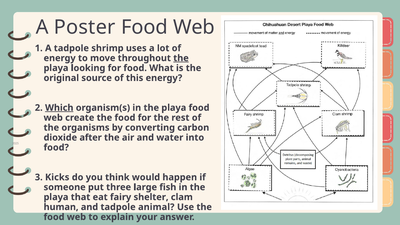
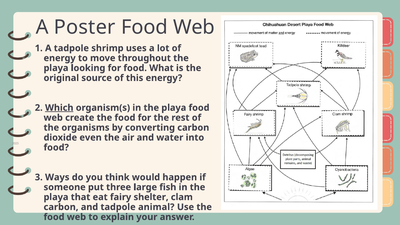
the at (181, 58) underline: present -> none
after: after -> even
Kicks: Kicks -> Ways
human at (61, 207): human -> carbon
